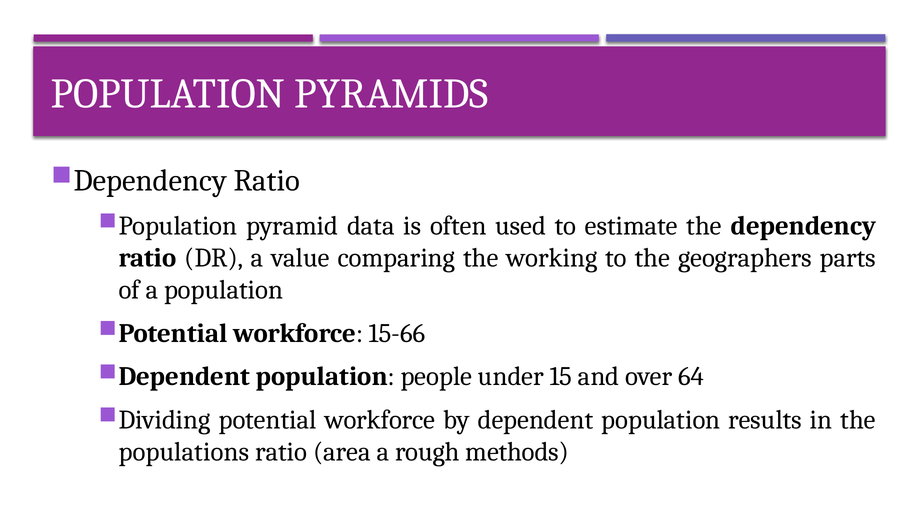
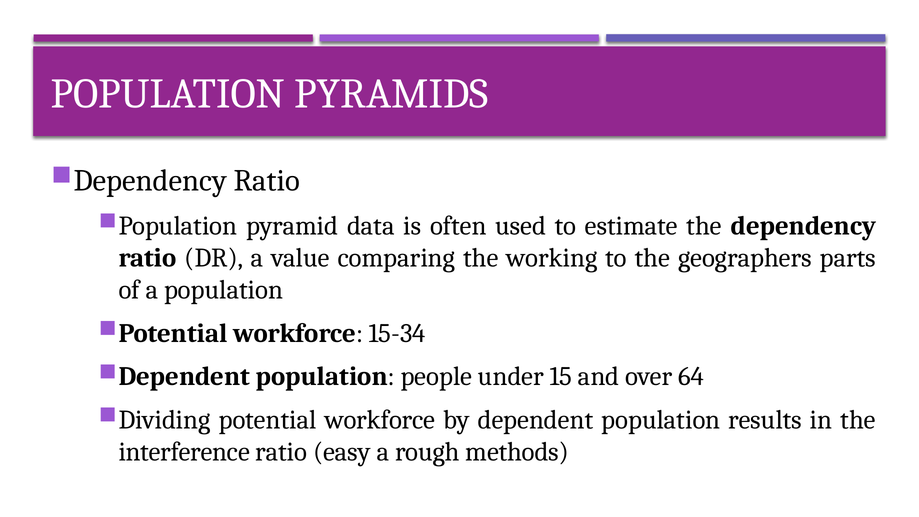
15-66: 15-66 -> 15-34
populations: populations -> interference
area: area -> easy
